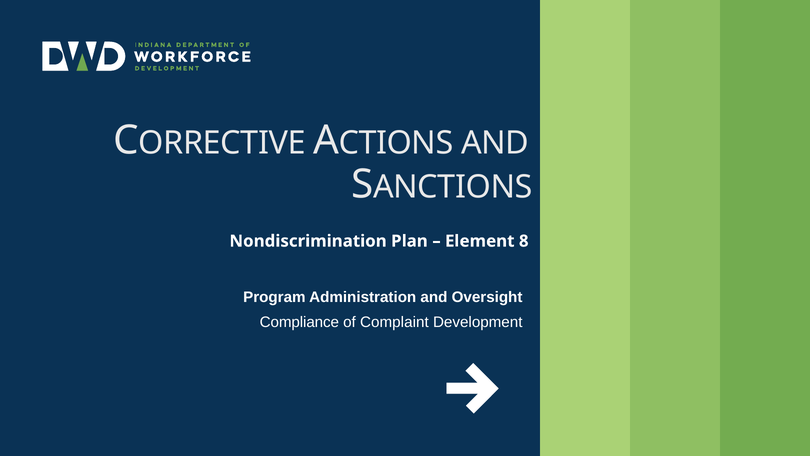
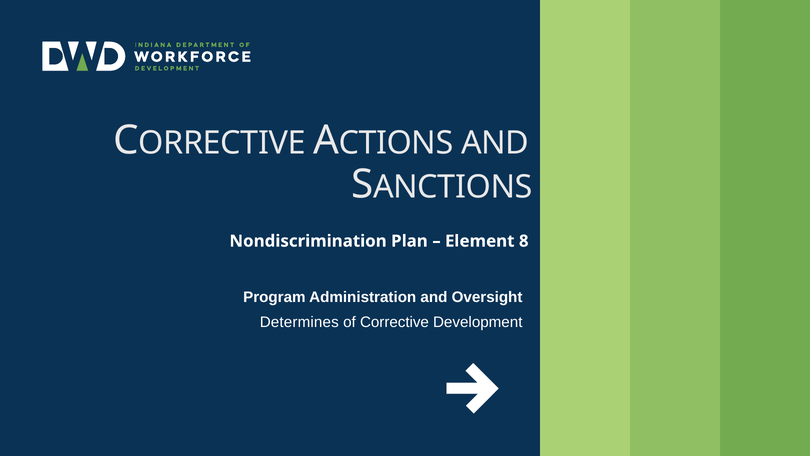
Compliance: Compliance -> Determines
Complaint: Complaint -> Corrective
